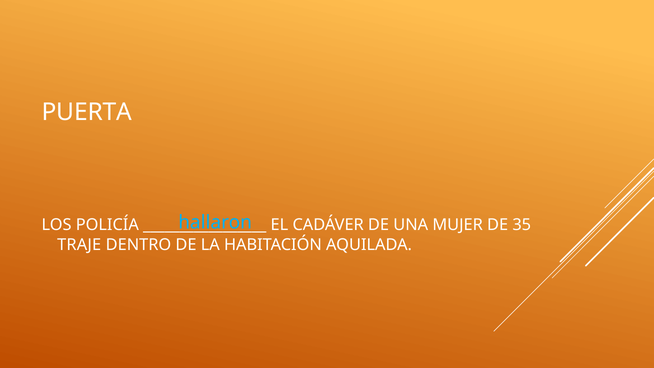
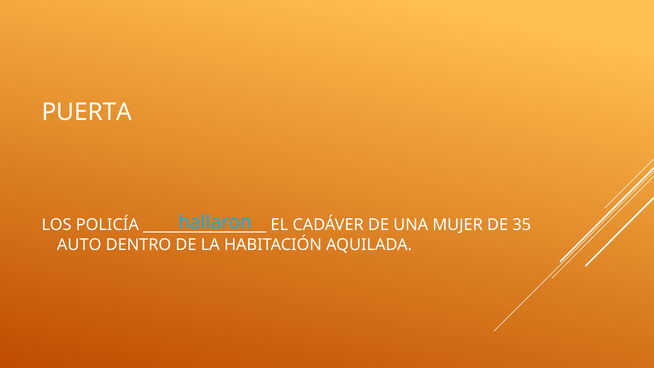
TRAJE: TRAJE -> AUTO
